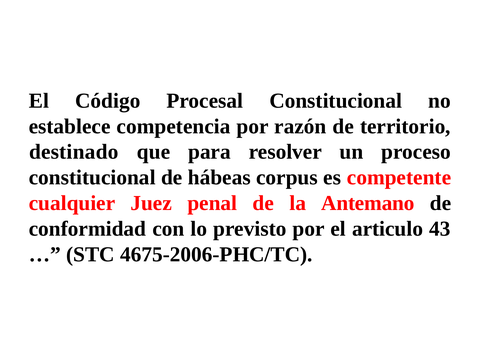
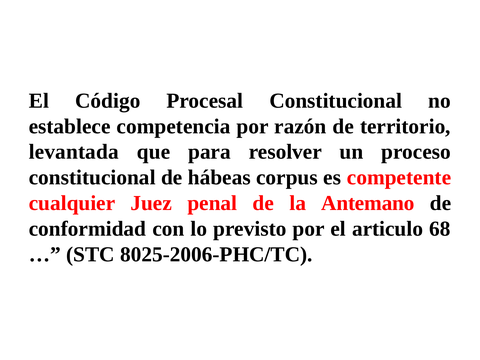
destinado: destinado -> levantada
43: 43 -> 68
4675-2006-PHC/TC: 4675-2006-PHC/TC -> 8025-2006-PHC/TC
